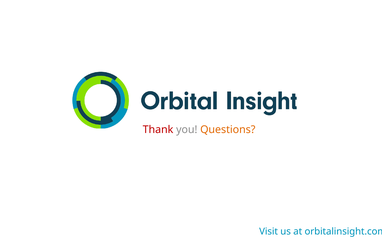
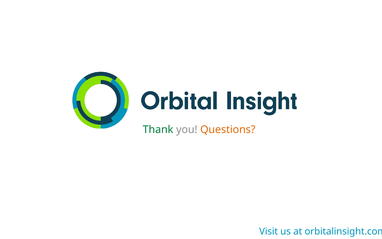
Thank colour: red -> green
